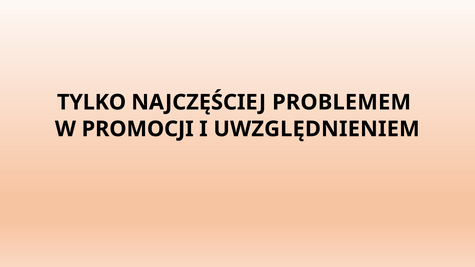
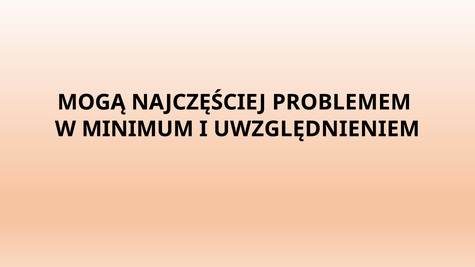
TYLKO: TYLKO -> MOGĄ
PROMOCJI: PROMOCJI -> MINIMUM
